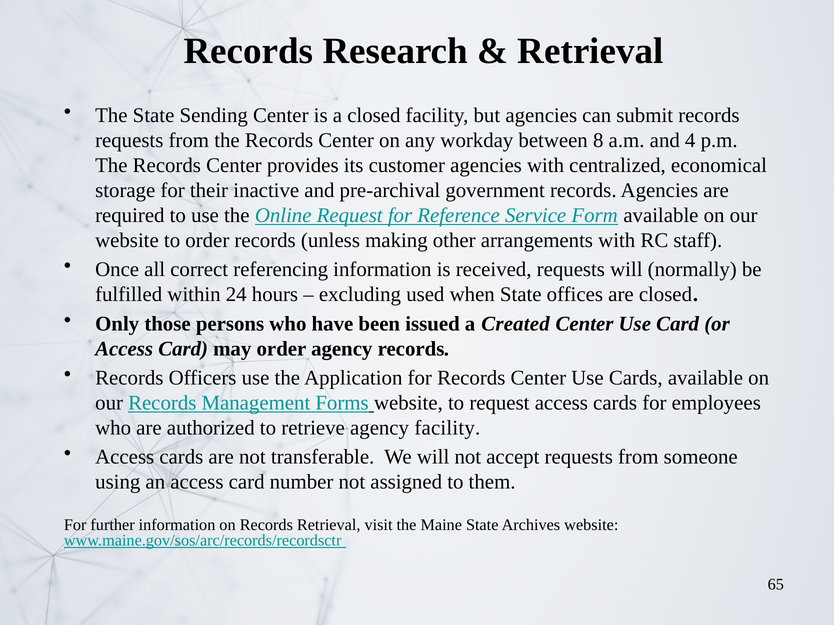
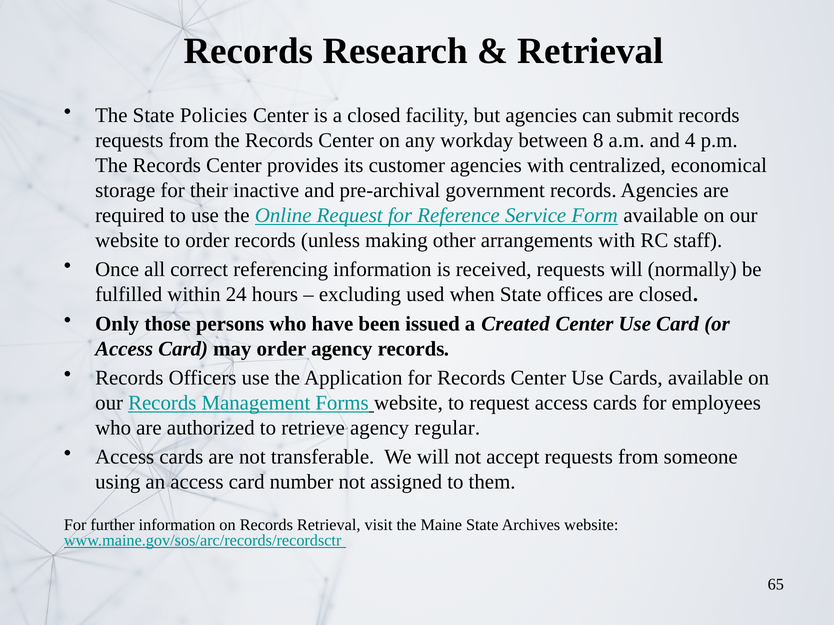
Sending: Sending -> Policies
agency facility: facility -> regular
